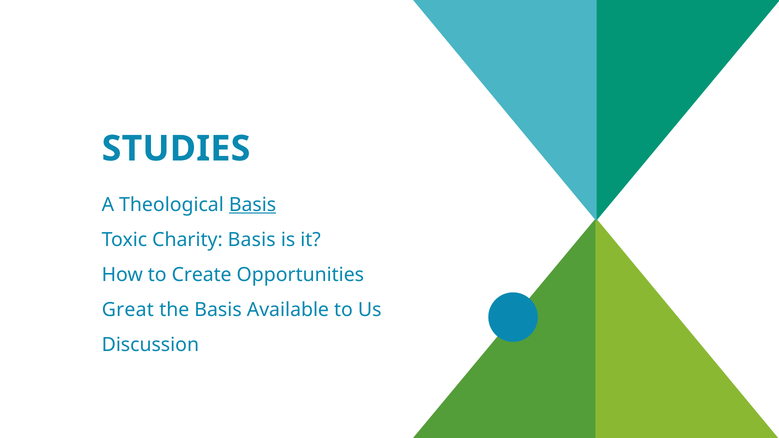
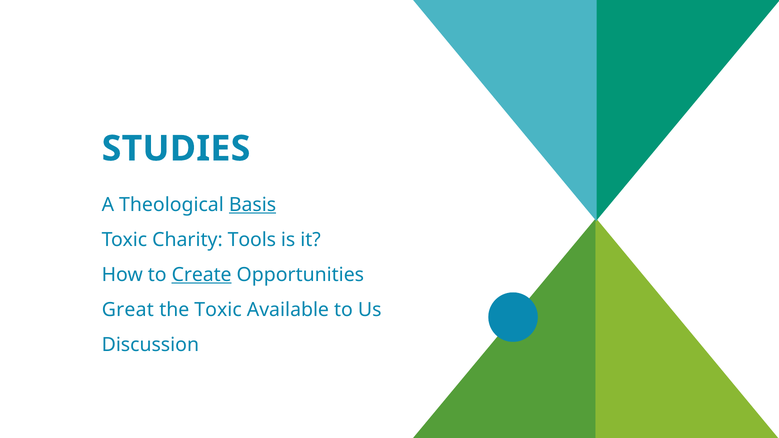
Charity Basis: Basis -> Tools
Create underline: none -> present
the Basis: Basis -> Toxic
